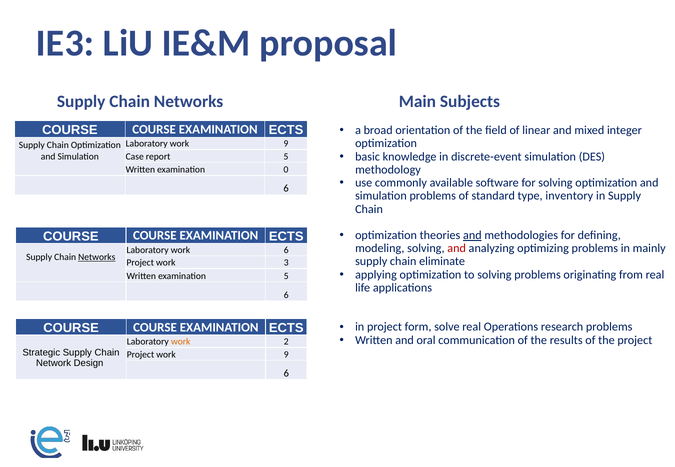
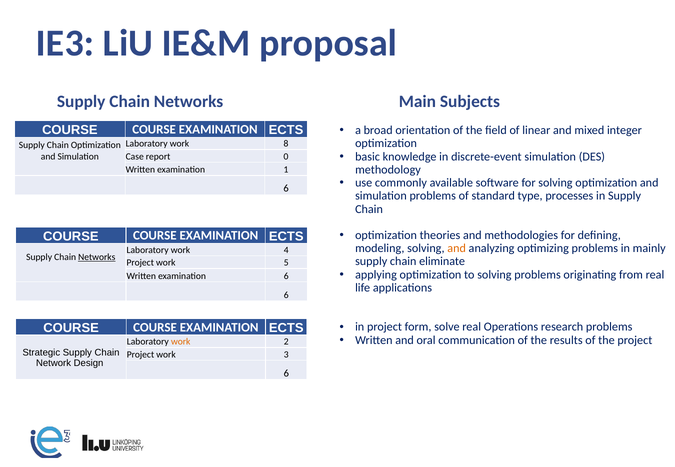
Laboratory work 9: 9 -> 8
report 5: 5 -> 0
0: 0 -> 1
inventory: inventory -> processes
and at (472, 235) underline: present -> none
and at (457, 249) colour: red -> orange
work 6: 6 -> 4
3: 3 -> 5
examination 5: 5 -> 6
Project work 9: 9 -> 3
